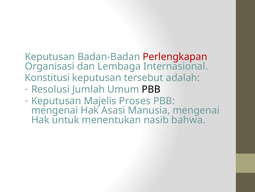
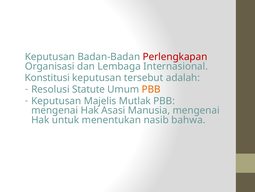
Jumlah: Jumlah -> Statute
PBB at (151, 89) colour: black -> orange
Proses: Proses -> Mutlak
